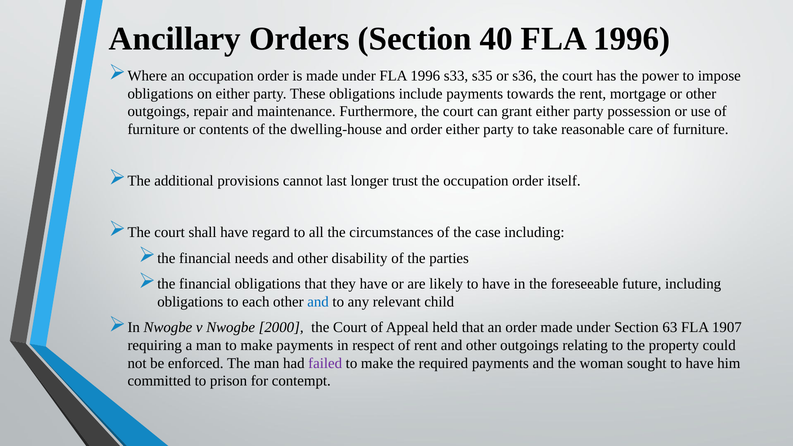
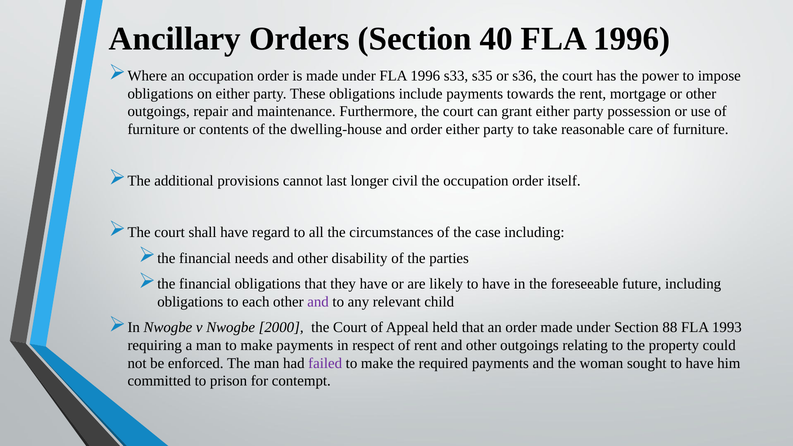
trust: trust -> civil
and at (318, 302) colour: blue -> purple
63: 63 -> 88
1907: 1907 -> 1993
